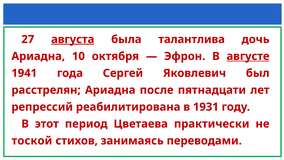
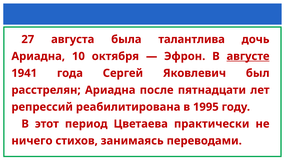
августа underline: present -> none
1931: 1931 -> 1995
тоской: тоской -> ничего
